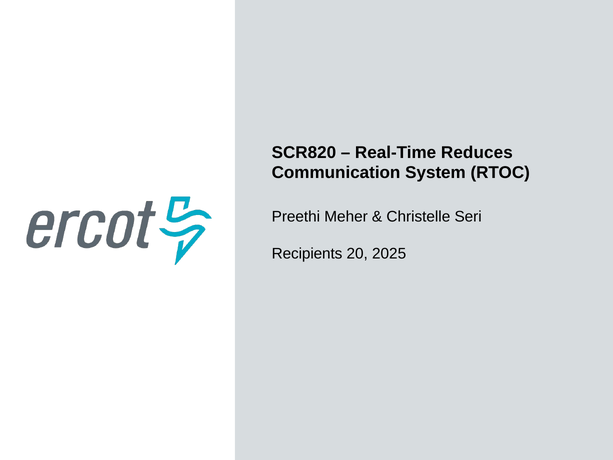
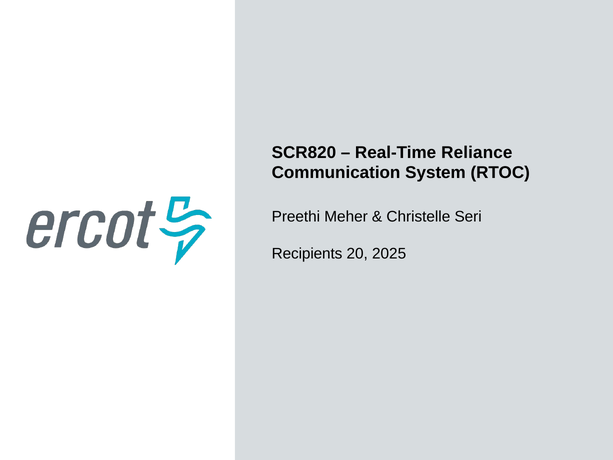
Reduces: Reduces -> Reliance
